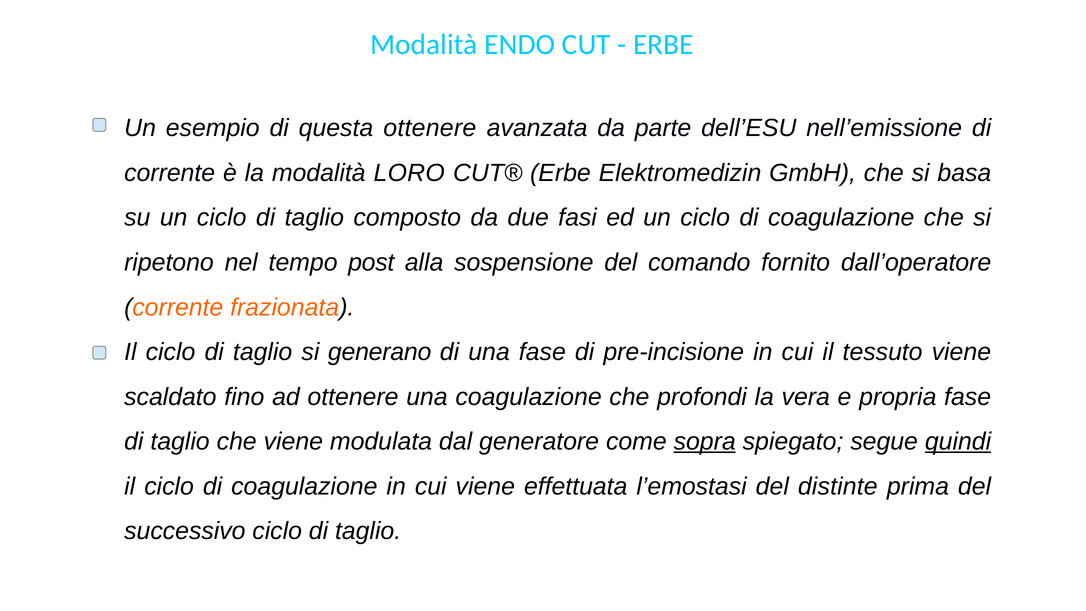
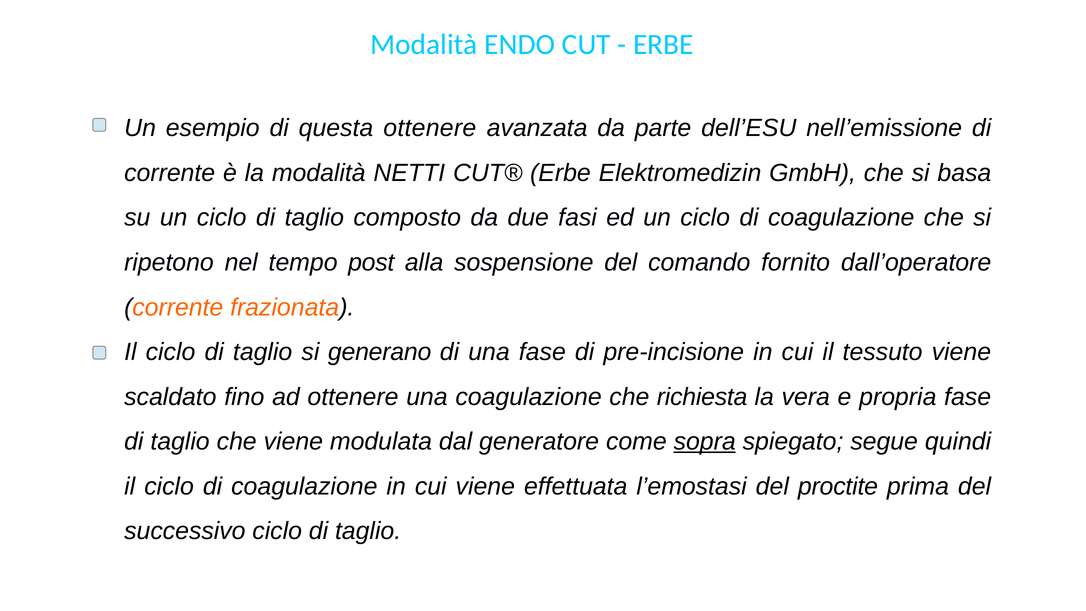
LORO: LORO -> NETTI
profondi: profondi -> richiesta
quindi underline: present -> none
distinte: distinte -> proctite
